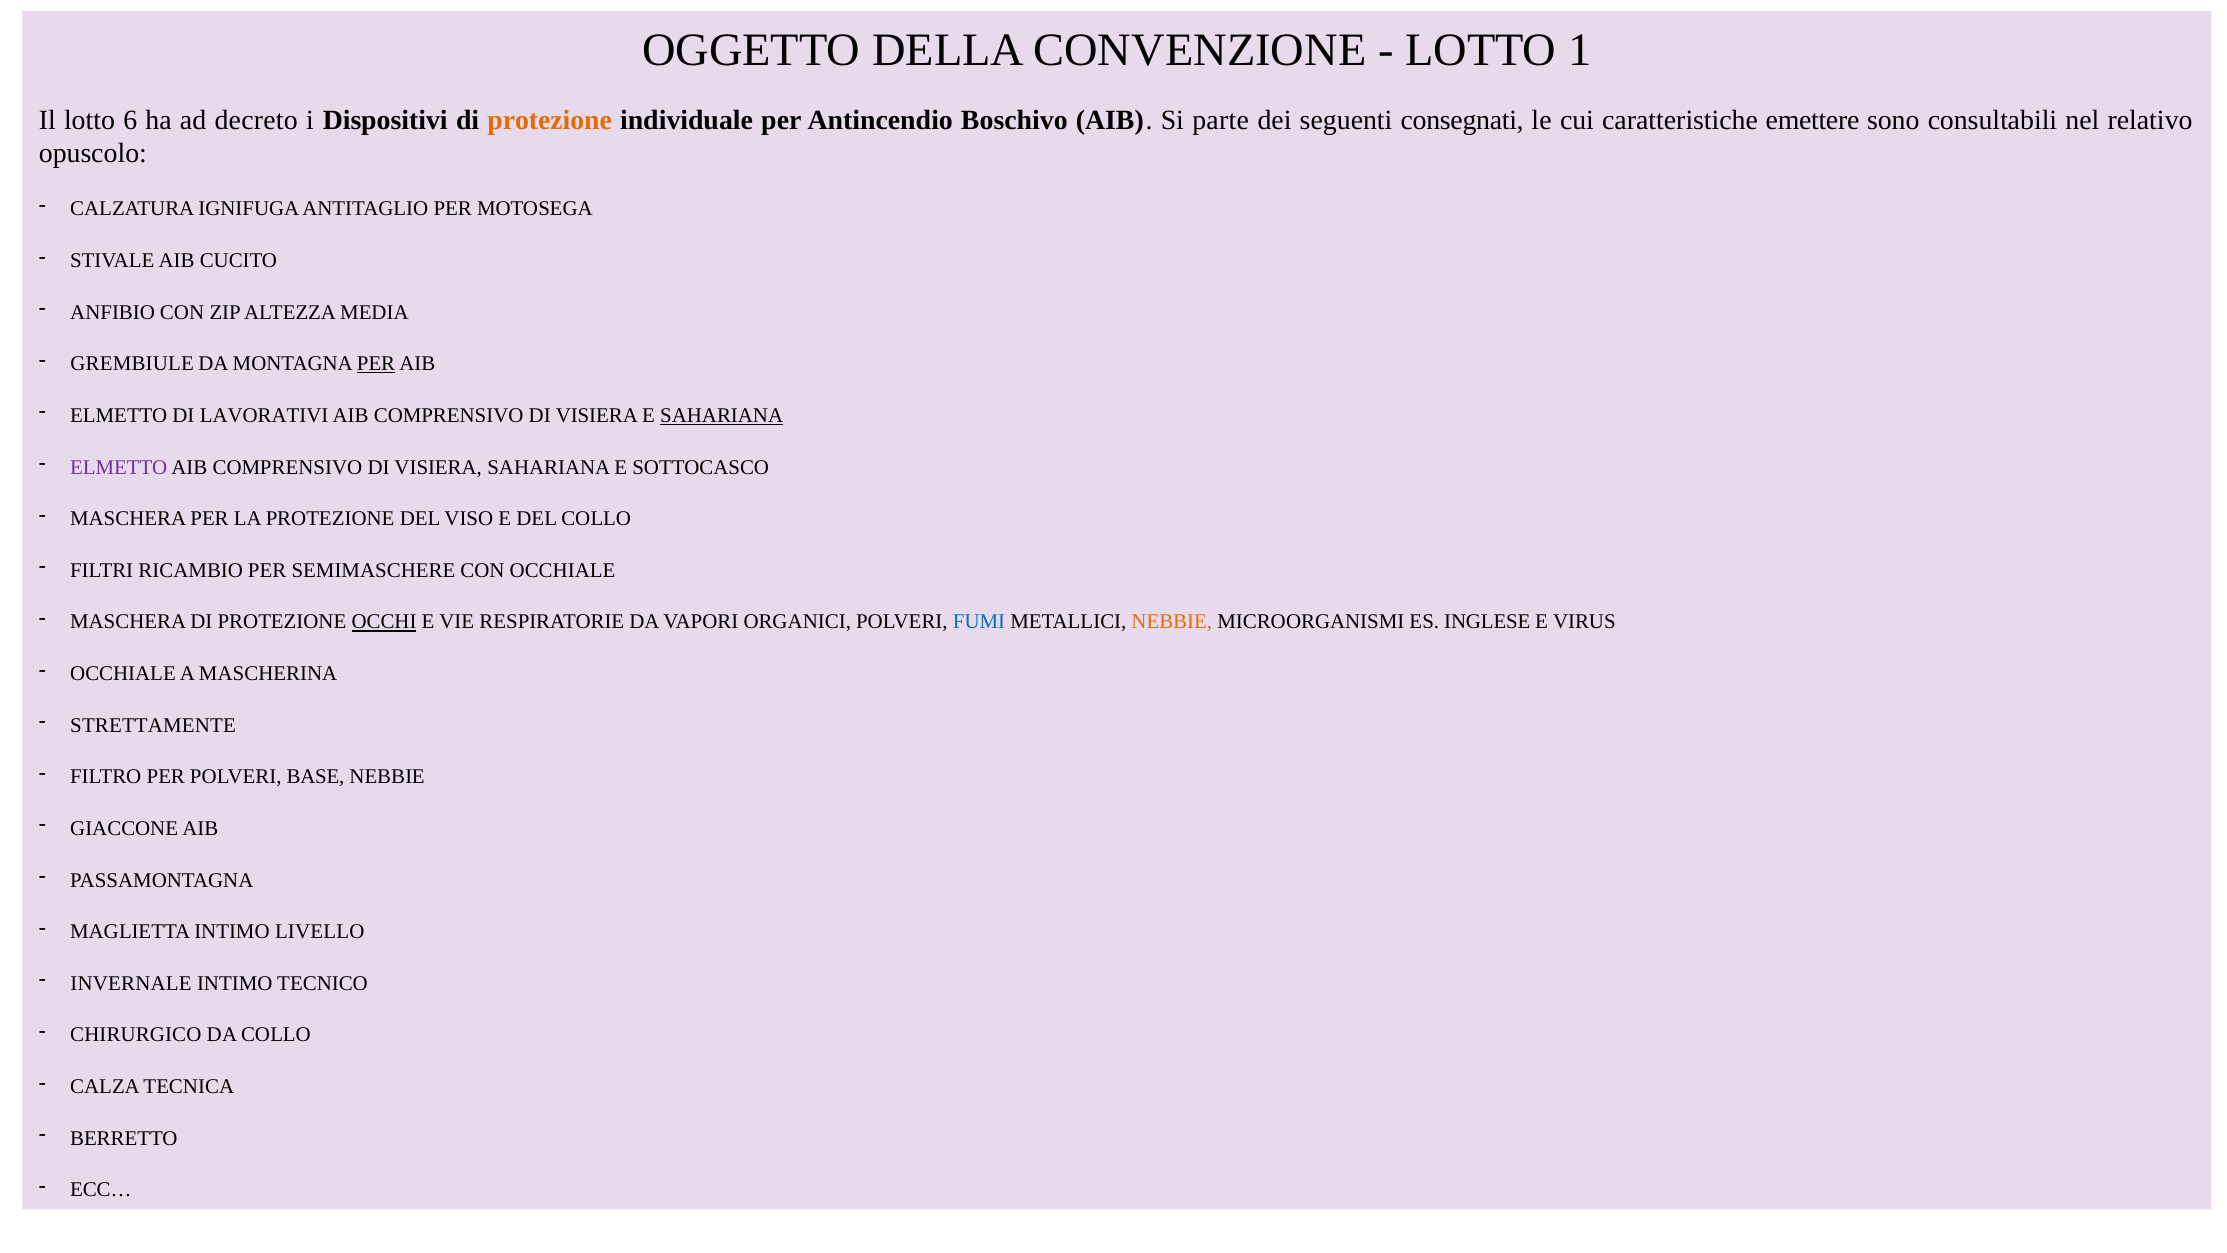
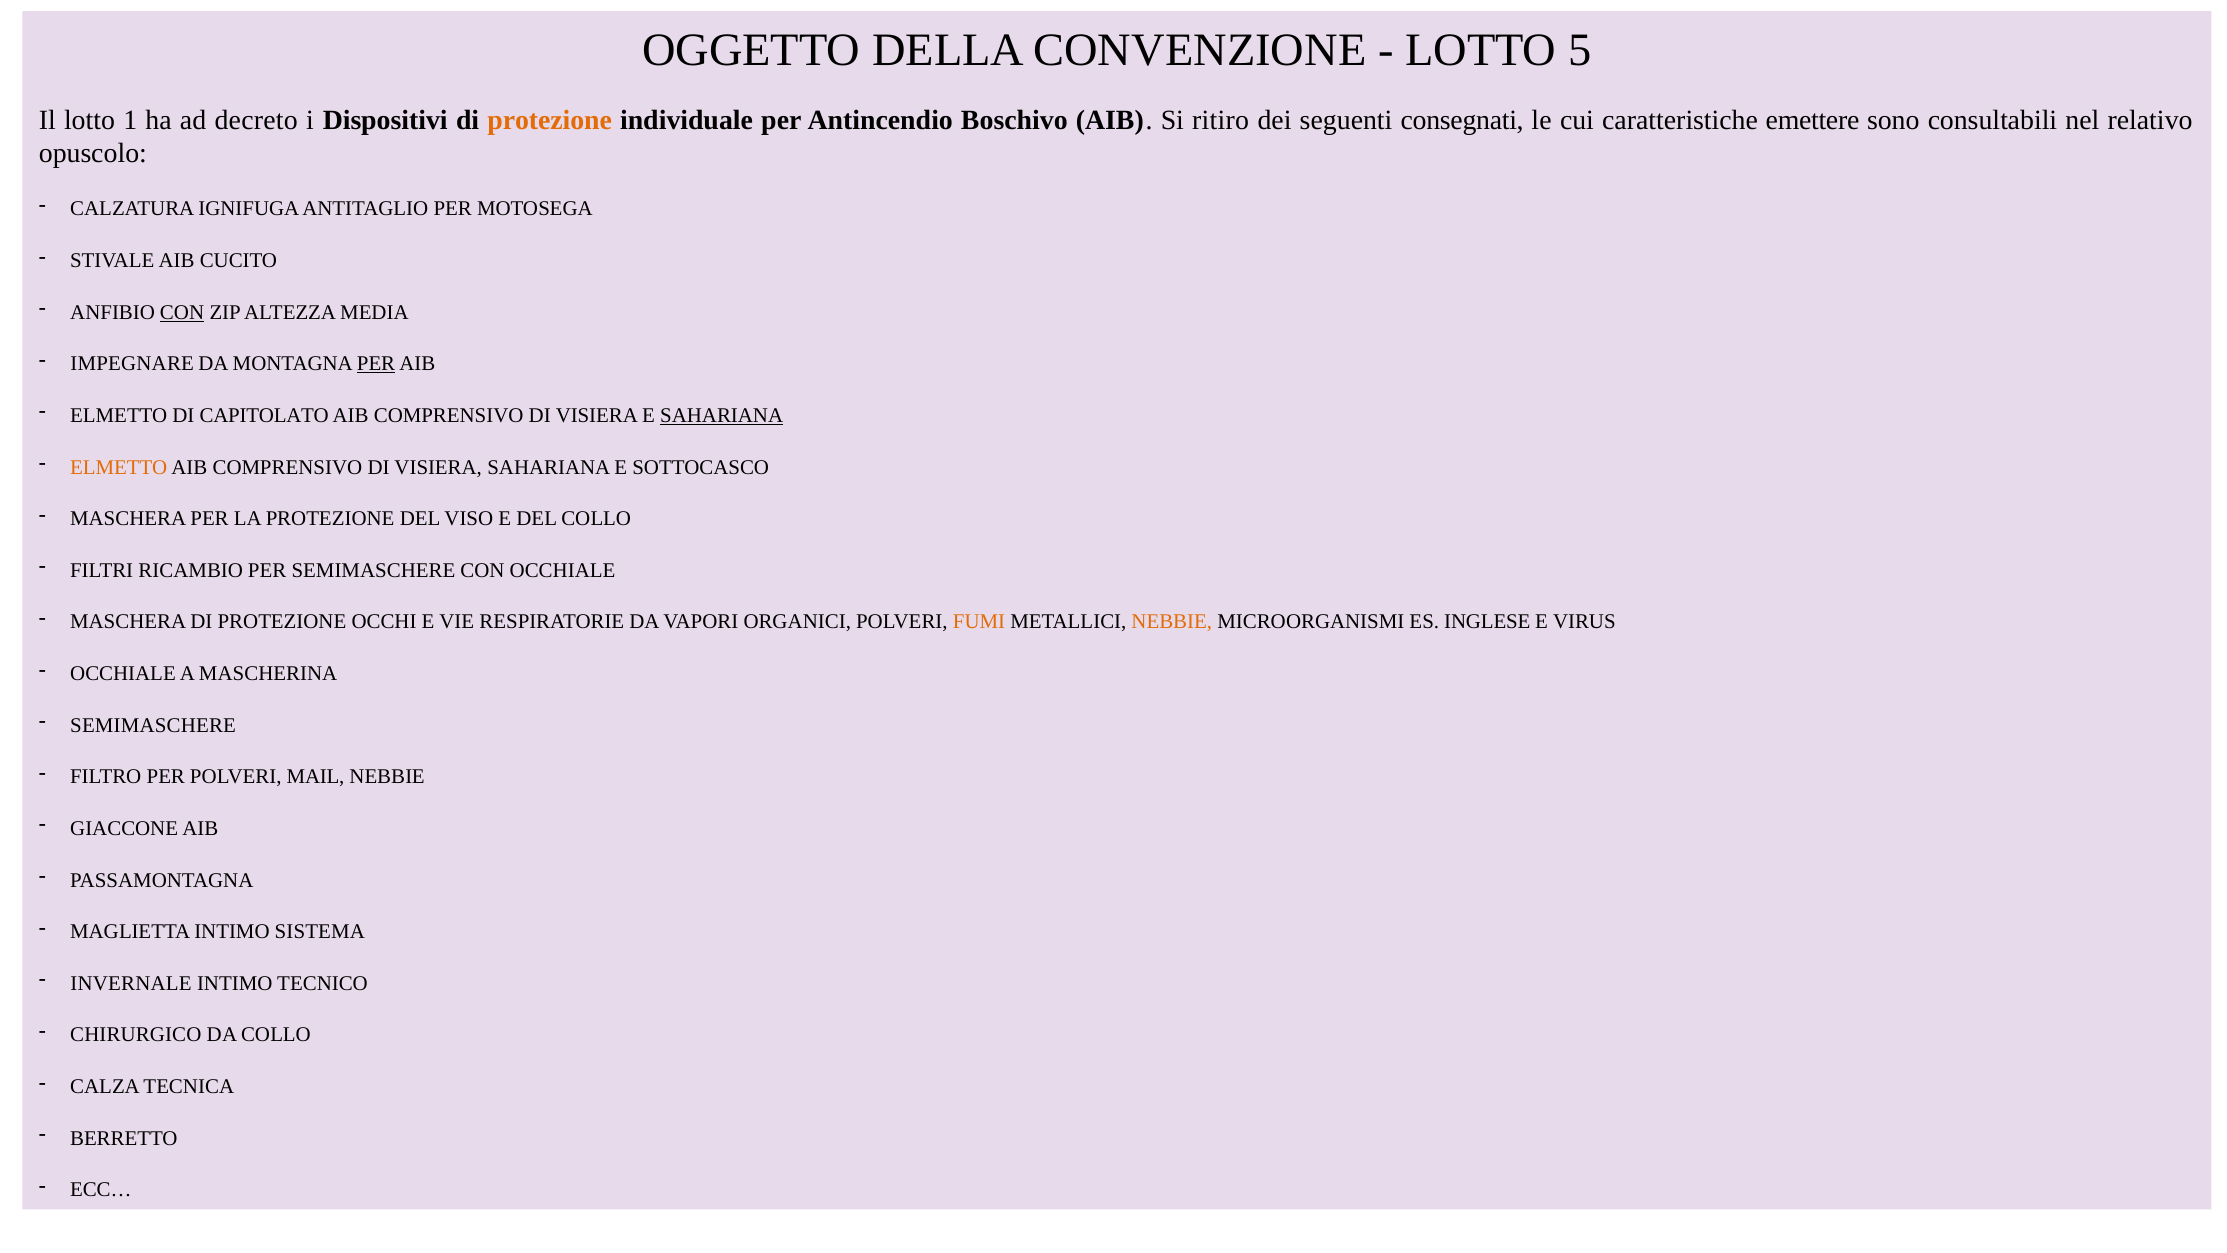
1: 1 -> 5
6: 6 -> 1
parte: parte -> ritiro
CON at (182, 312) underline: none -> present
GREMBIULE: GREMBIULE -> IMPEGNARE
LAVORATIVI: LAVORATIVI -> CAPITOLATO
ELMETTO at (119, 467) colour: purple -> orange
OCCHI underline: present -> none
FUMI colour: blue -> orange
STRETTAMENTE at (153, 725): STRETTAMENTE -> SEMIMASCHERE
BASE: BASE -> MAIL
LIVELLO: LIVELLO -> SISTEMA
